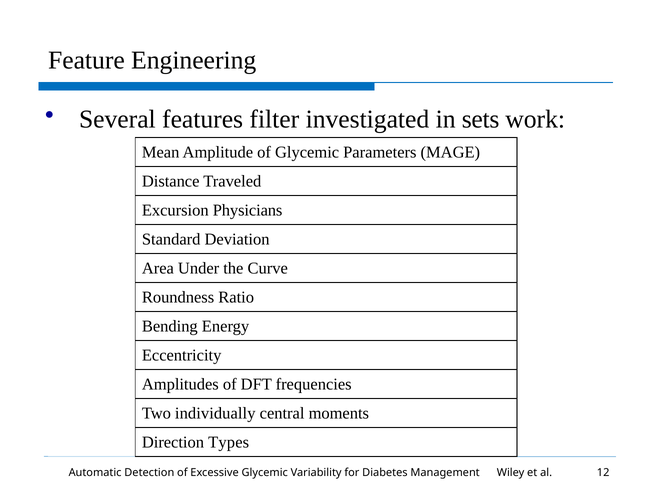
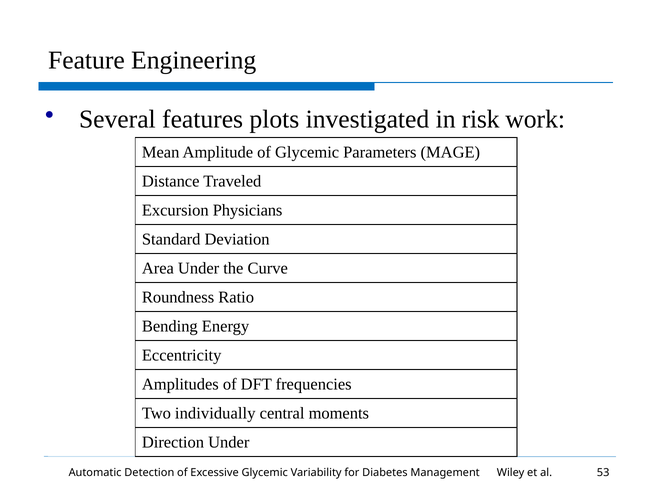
filter: filter -> plots
sets: sets -> risk
Direction Types: Types -> Under
12: 12 -> 53
